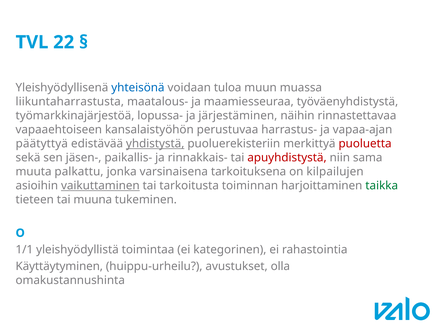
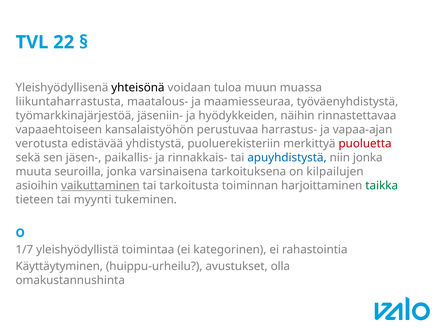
yhteisönä colour: blue -> black
lopussa-: lopussa- -> jäseniin-
järjestäminen: järjestäminen -> hyödykkeiden
päätyttyä: päätyttyä -> verotusta
yhdistystä underline: present -> none
apuyhdistystä colour: red -> blue
niin sama: sama -> jonka
palkattu: palkattu -> seuroilla
muuna: muuna -> myynti
1/1: 1/1 -> 1/7
